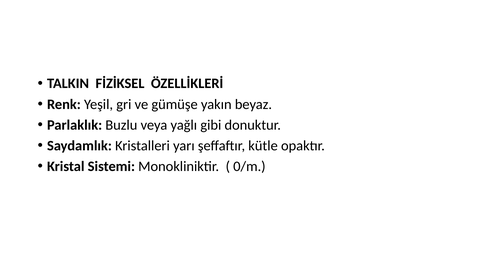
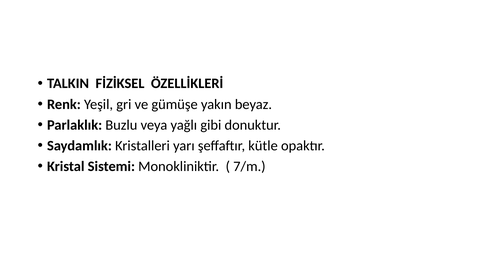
0/m: 0/m -> 7/m
